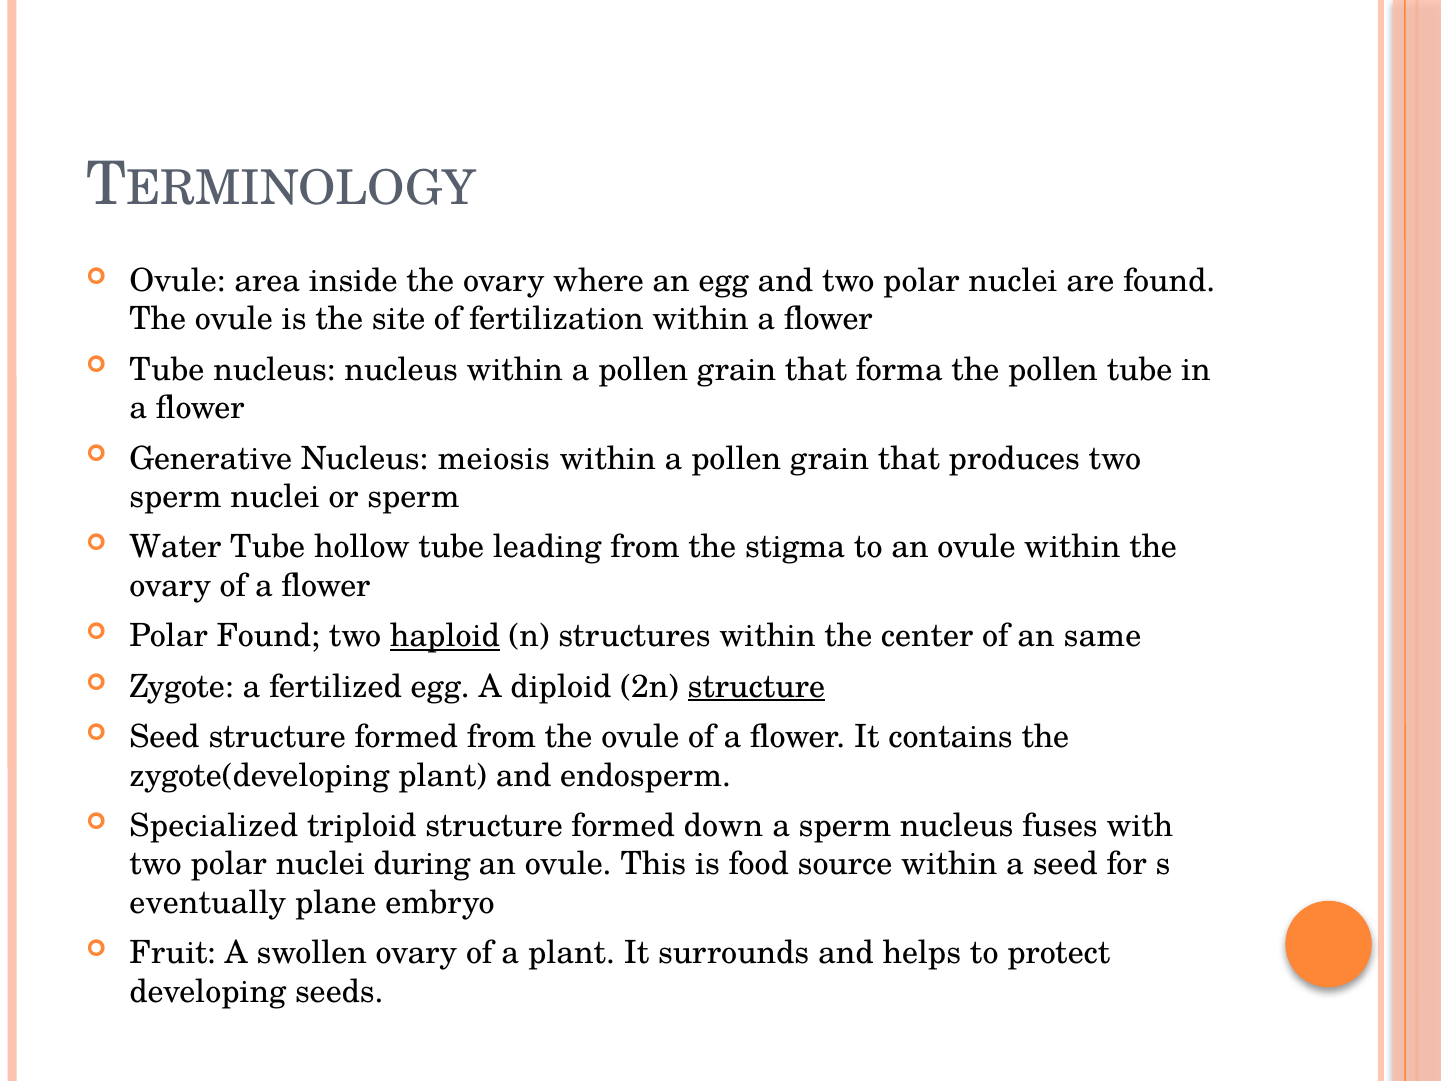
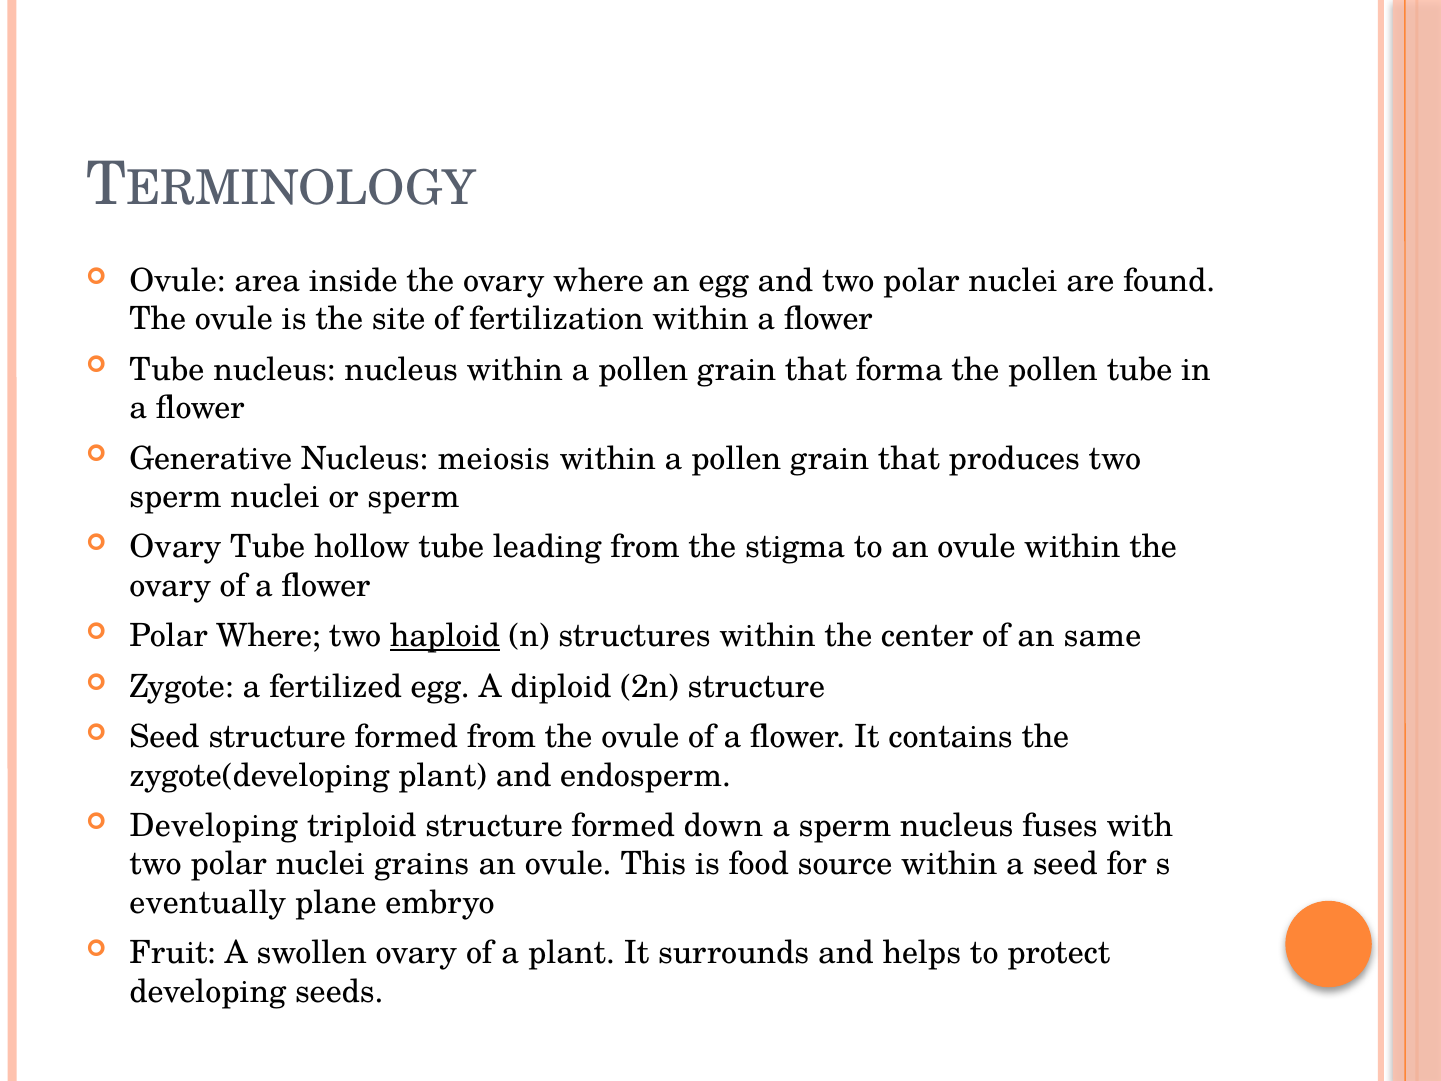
Water at (175, 547): Water -> Ovary
Polar Found: Found -> Where
structure at (756, 687) underline: present -> none
Specialized at (214, 826): Specialized -> Developing
during: during -> grains
